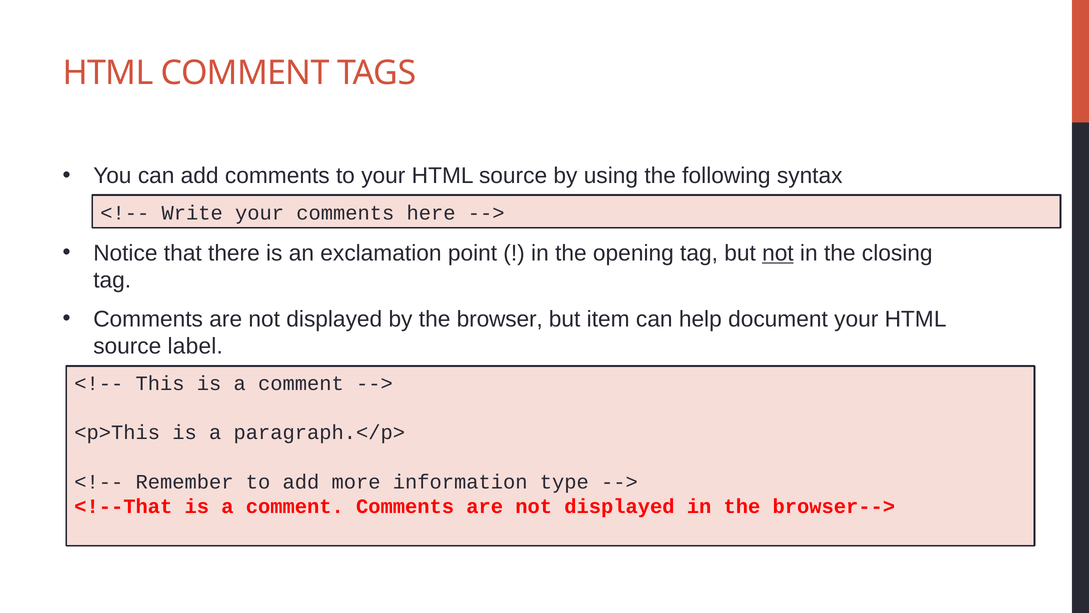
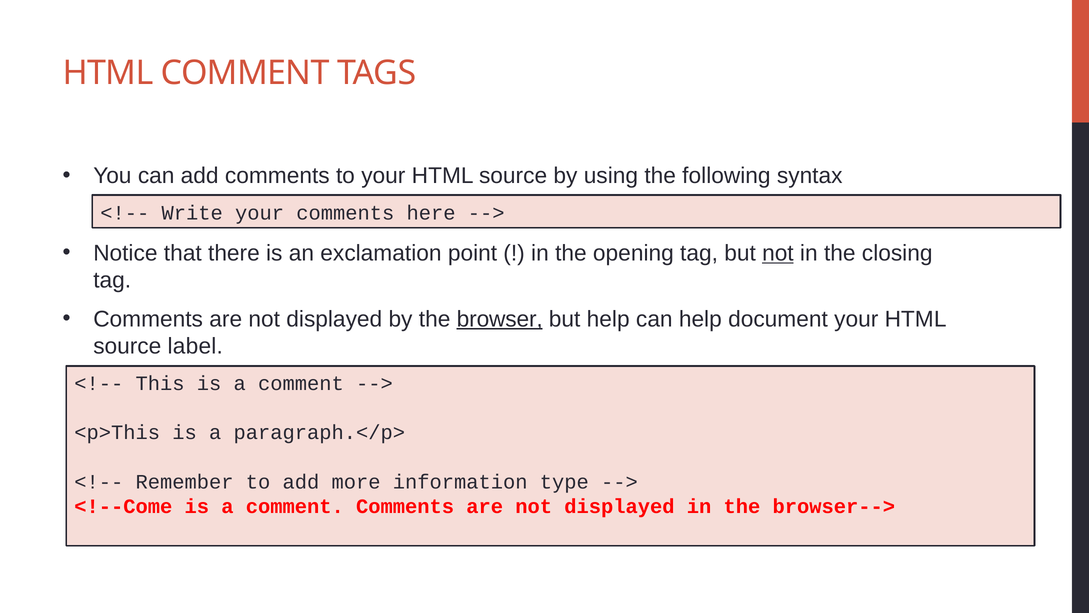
browser underline: none -> present
but item: item -> help
<!--That: <!--That -> <!--Come
